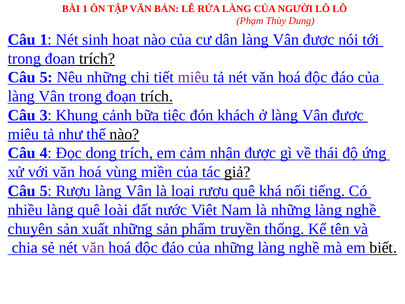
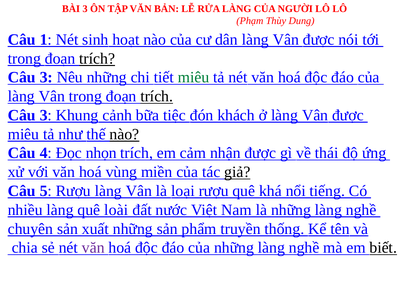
BÀI 1: 1 -> 3
5 at (46, 77): 5 -> 3
miêu at (194, 77) colour: purple -> green
dong: dong -> nhọn
